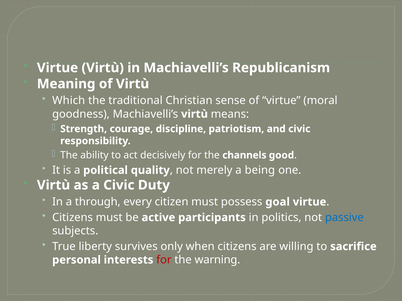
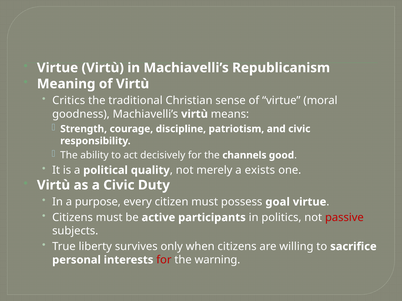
Which: Which -> Critics
being: being -> exists
through: through -> purpose
passive colour: blue -> red
